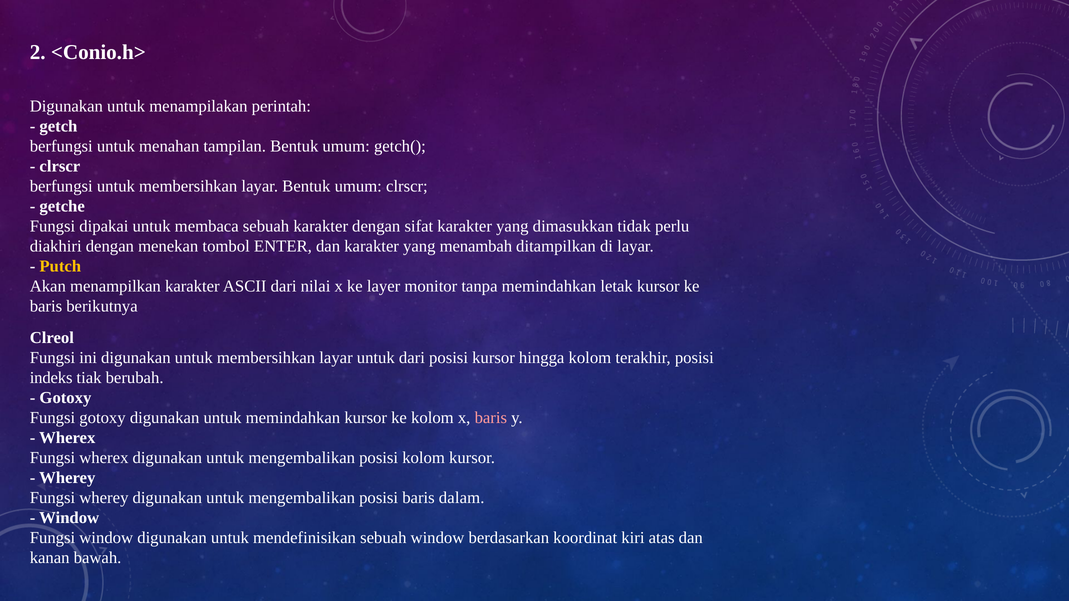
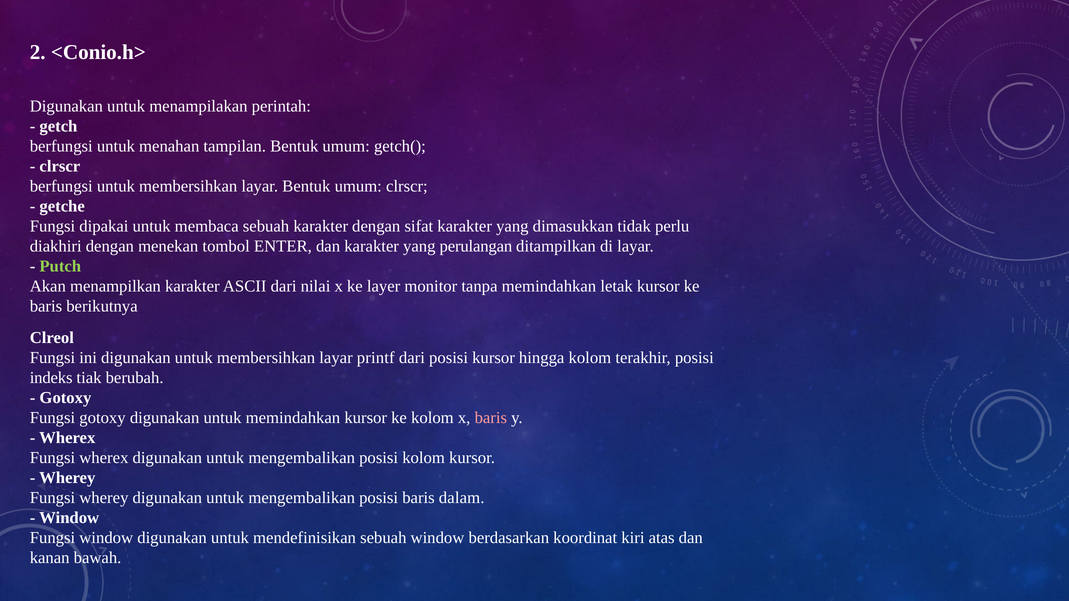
menambah: menambah -> perulangan
Putch colour: yellow -> light green
layar untuk: untuk -> printf
